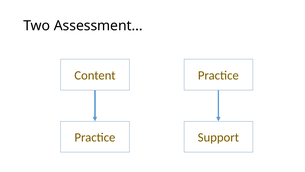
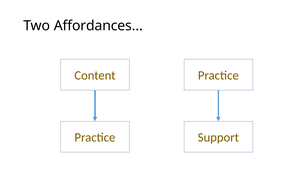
Assessment…: Assessment… -> Affordances…
